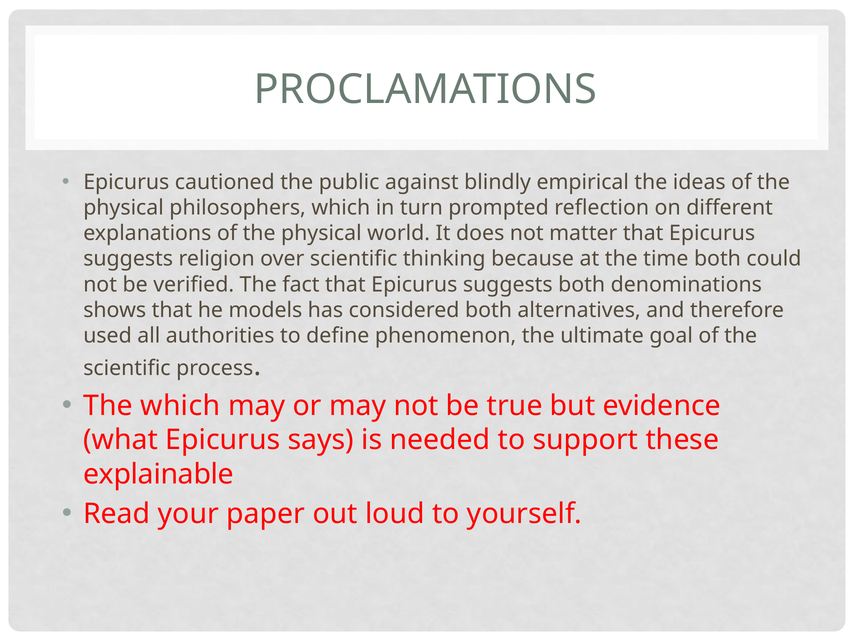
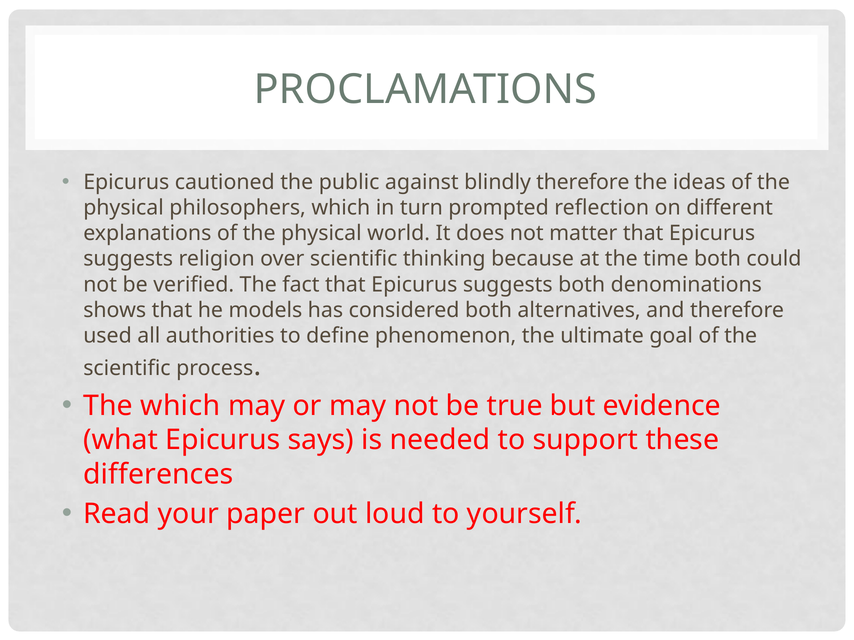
blindly empirical: empirical -> therefore
explainable: explainable -> differences
